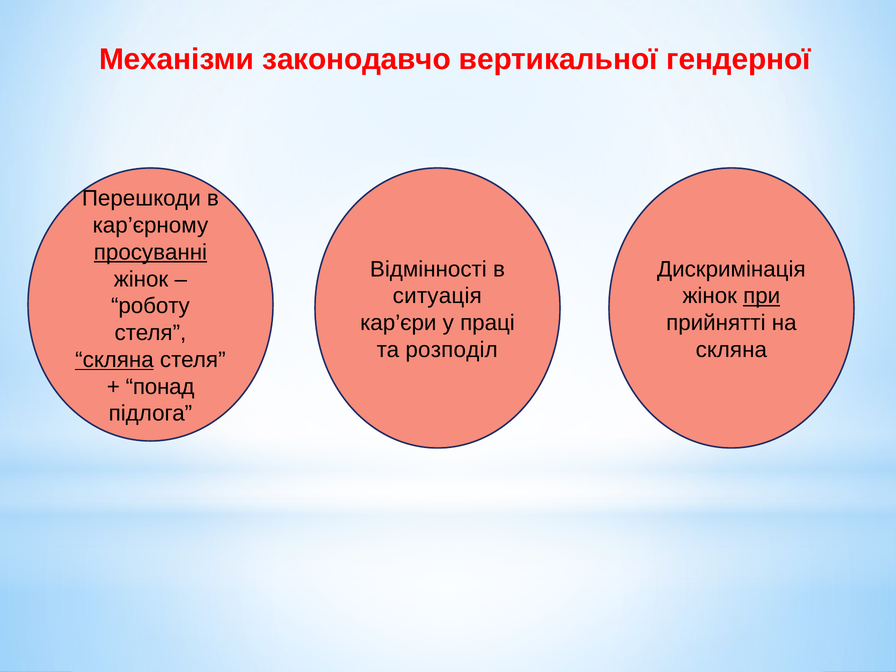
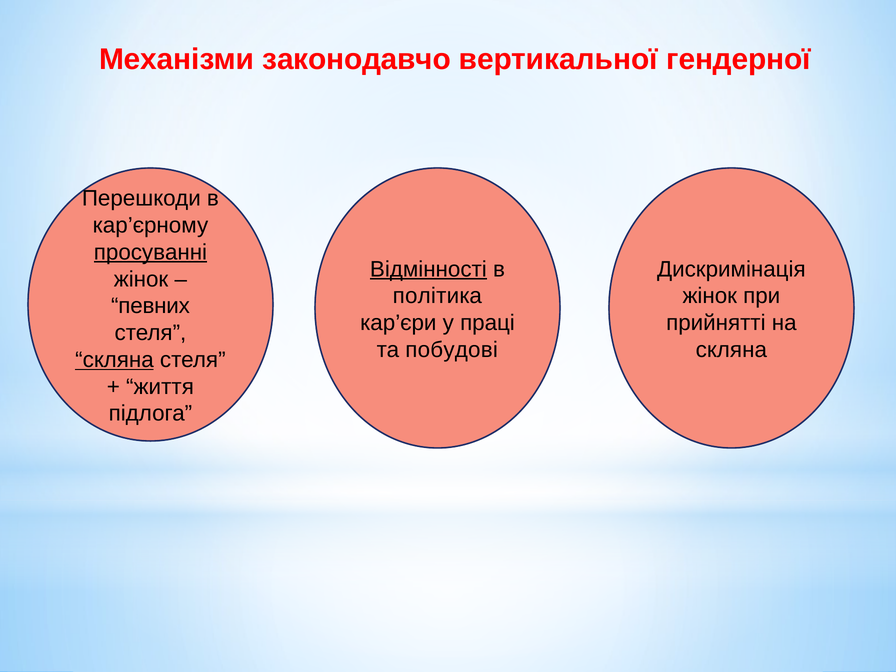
Відмінності underline: none -> present
ситуація: ситуація -> політика
при underline: present -> none
роботу: роботу -> певних
розподіл: розподіл -> побудові
понад: понад -> життя
